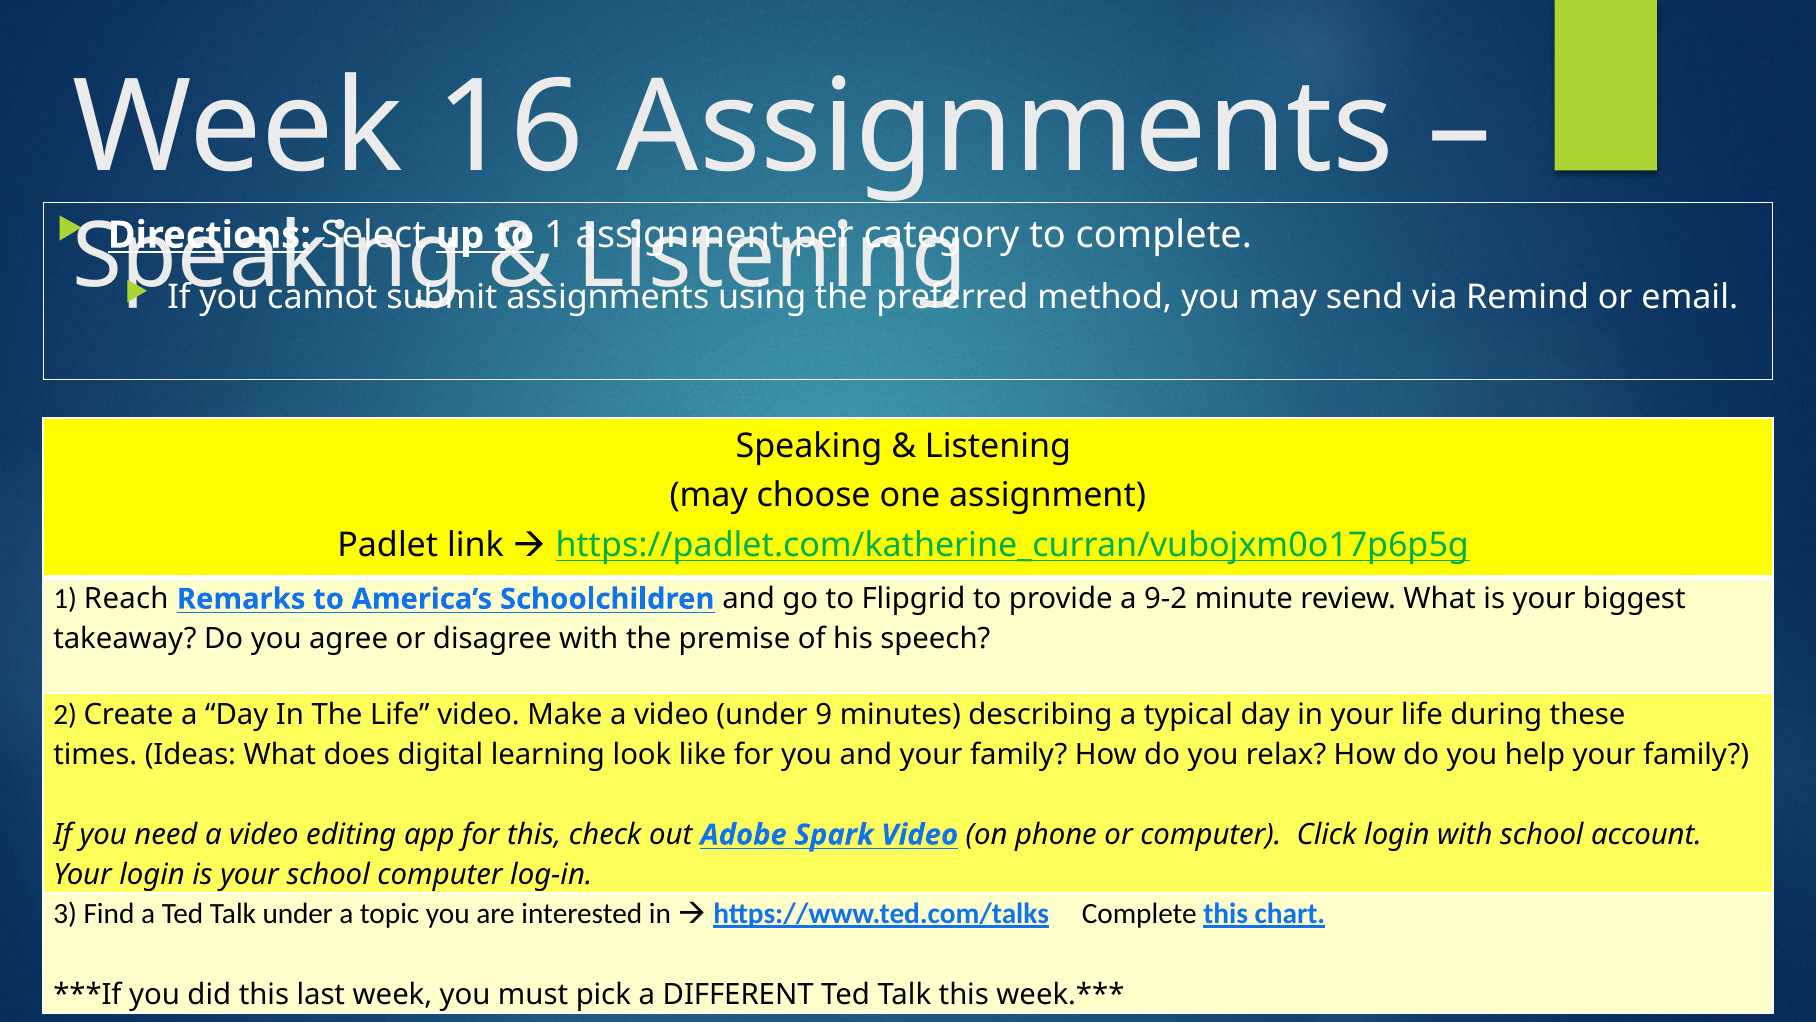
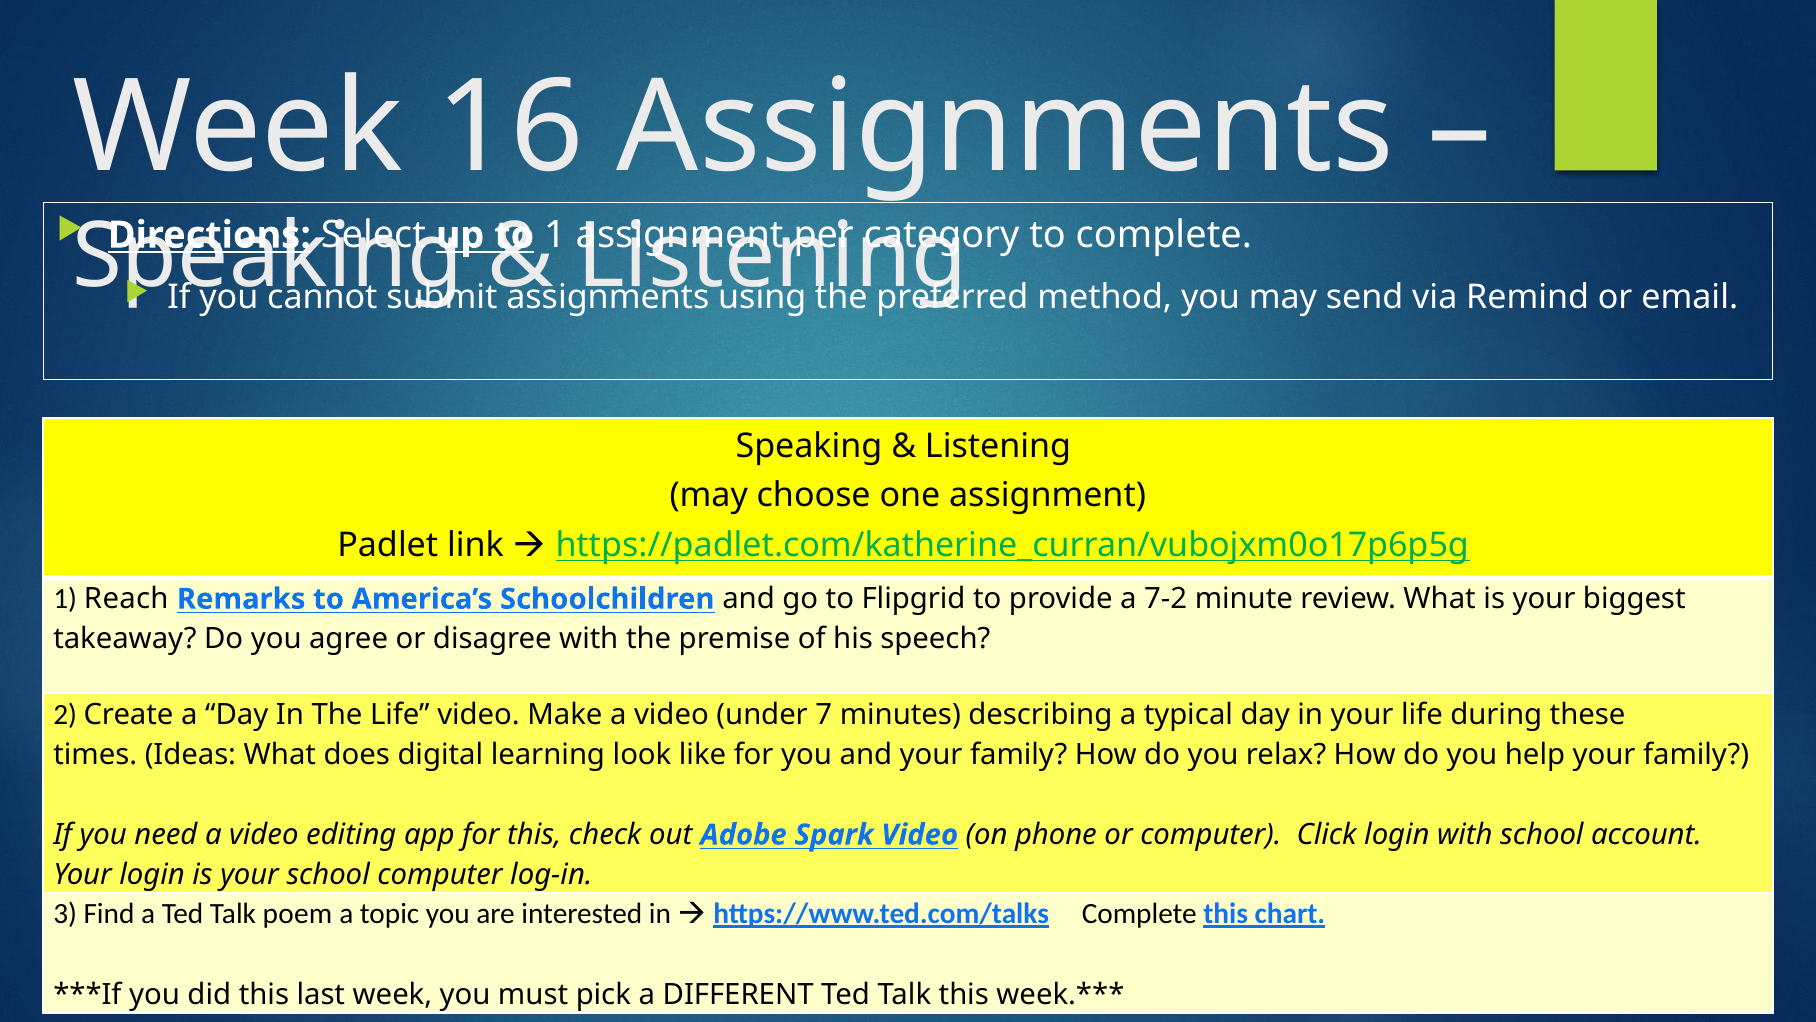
9-2: 9-2 -> 7-2
9: 9 -> 7
Talk under: under -> poem
